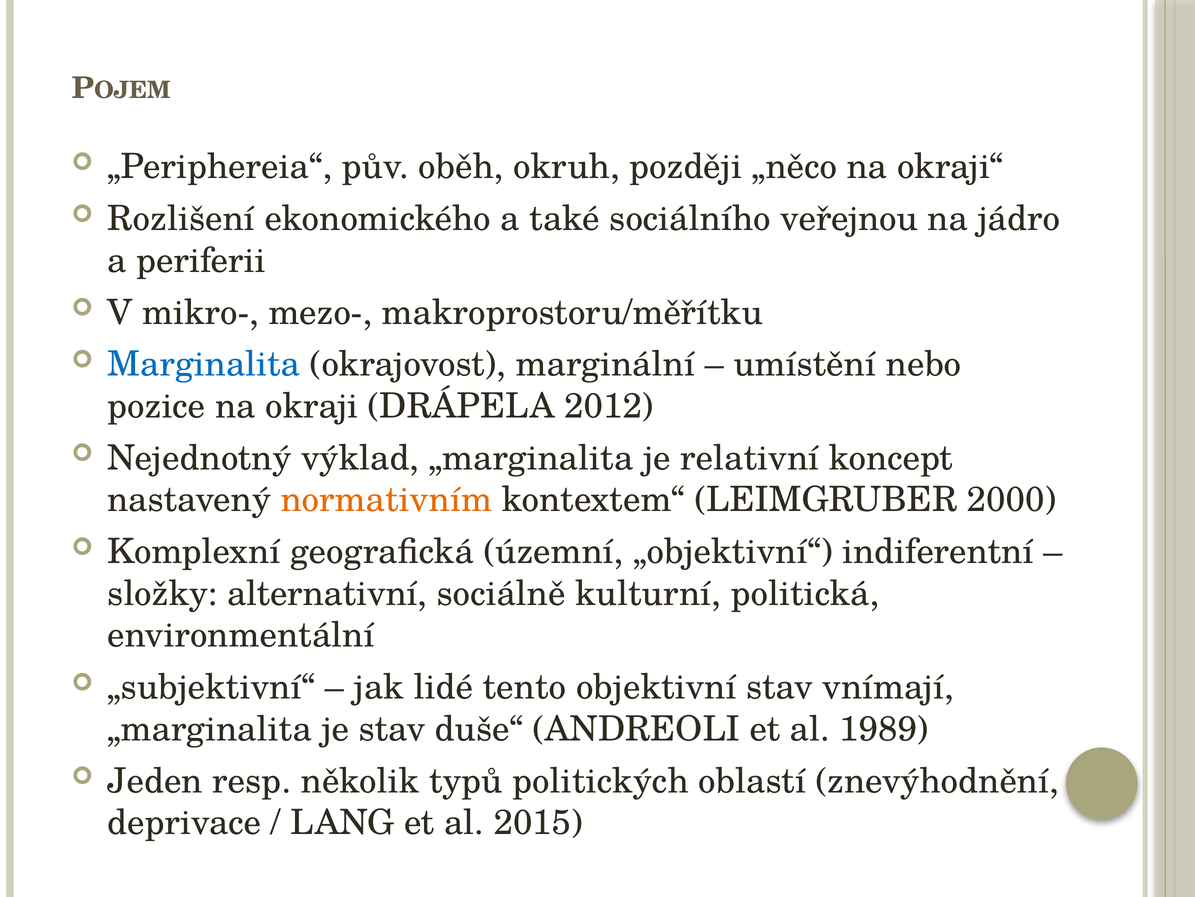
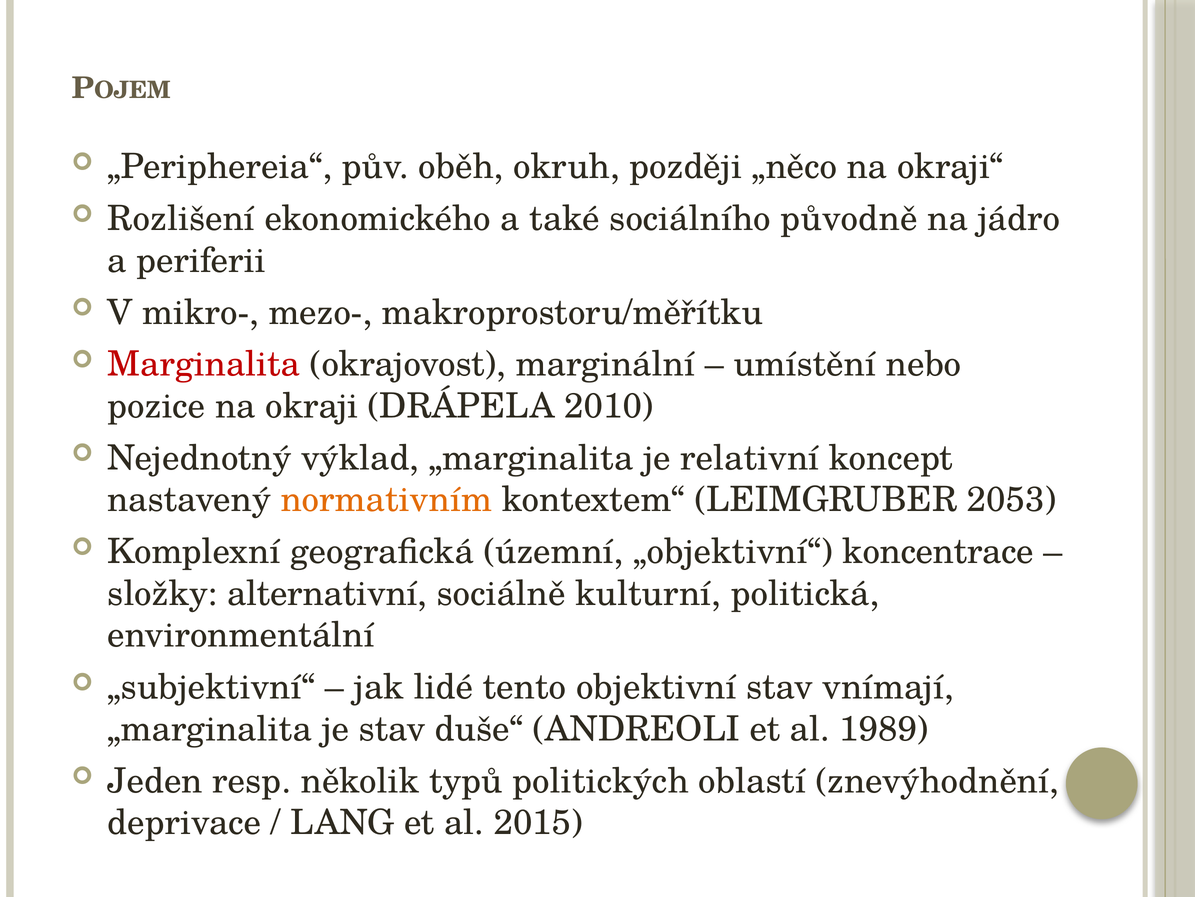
veřejnou: veřejnou -> původně
Marginalita colour: blue -> red
2012: 2012 -> 2010
2000: 2000 -> 2053
indiferentní: indiferentní -> koncentrace
